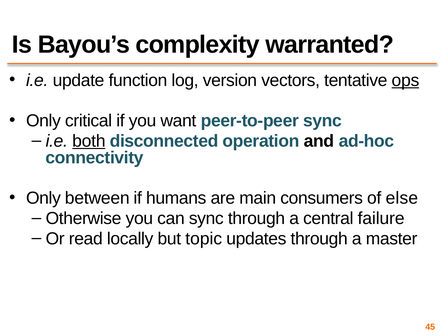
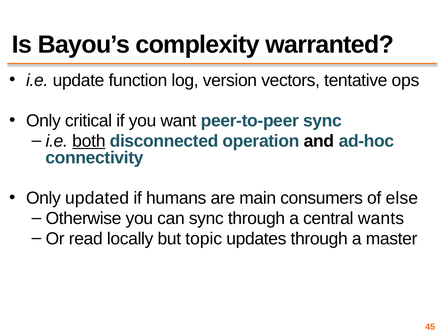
ops underline: present -> none
between: between -> updated
failure: failure -> wants
